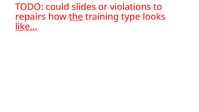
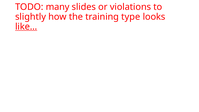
could: could -> many
repairs: repairs -> slightly
the underline: present -> none
